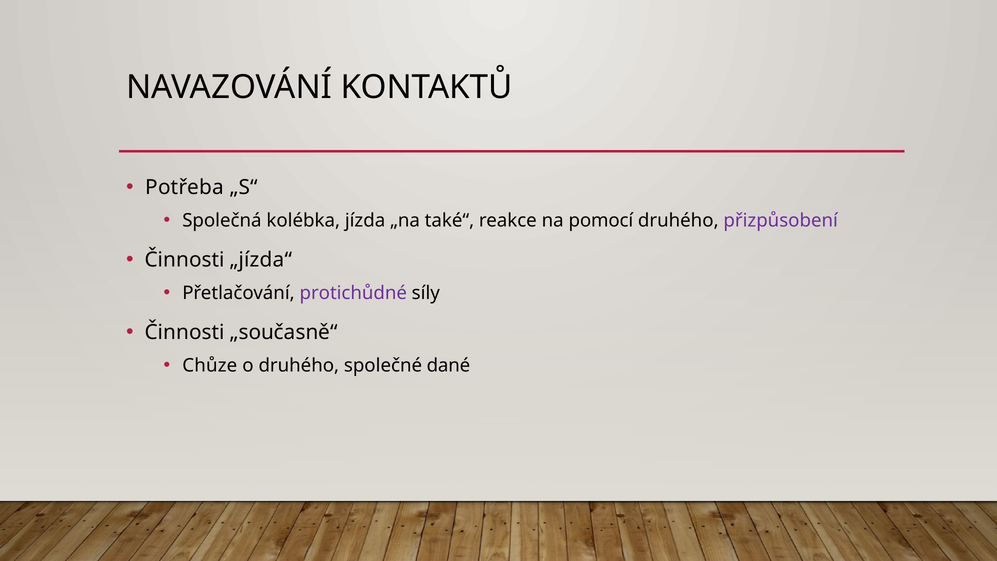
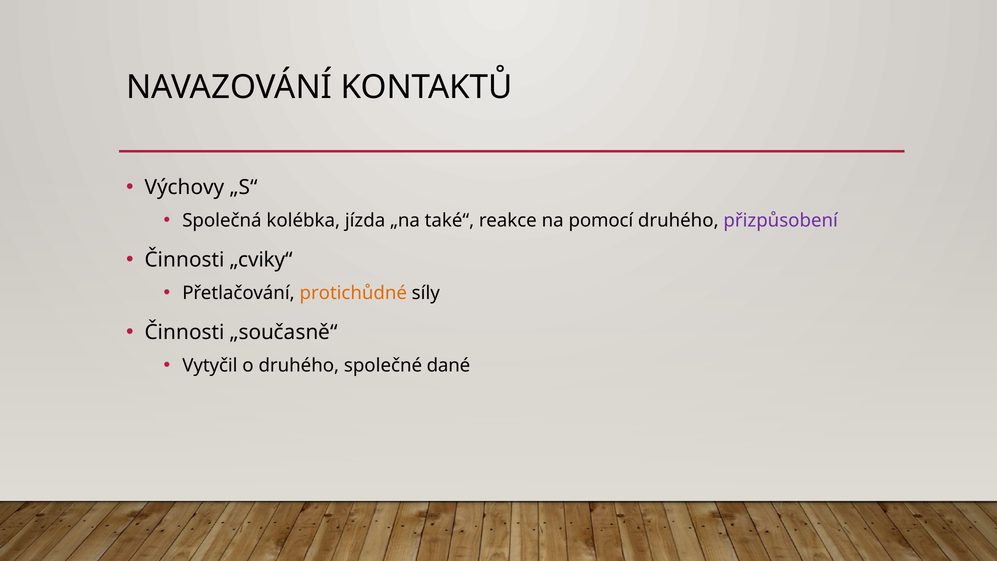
Potřeba: Potřeba -> Výchovy
„jízda“: „jízda“ -> „cviky“
protichůdné colour: purple -> orange
Chůze: Chůze -> Vytyčil
